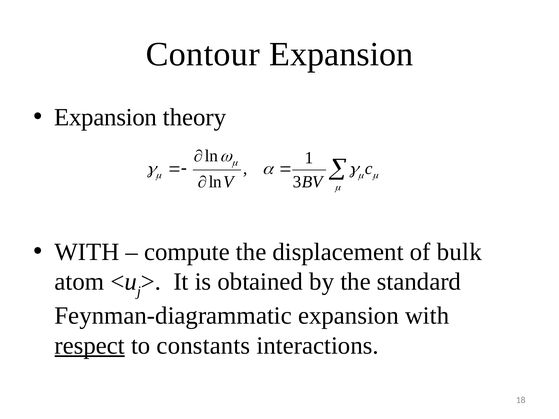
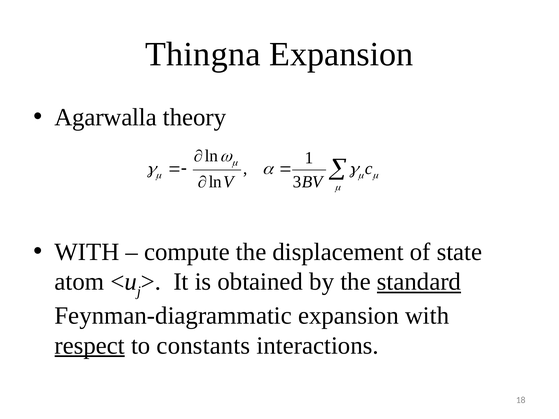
Contour: Contour -> Thingna
Expansion at (106, 117): Expansion -> Agarwalla
bulk: bulk -> state
standard underline: none -> present
